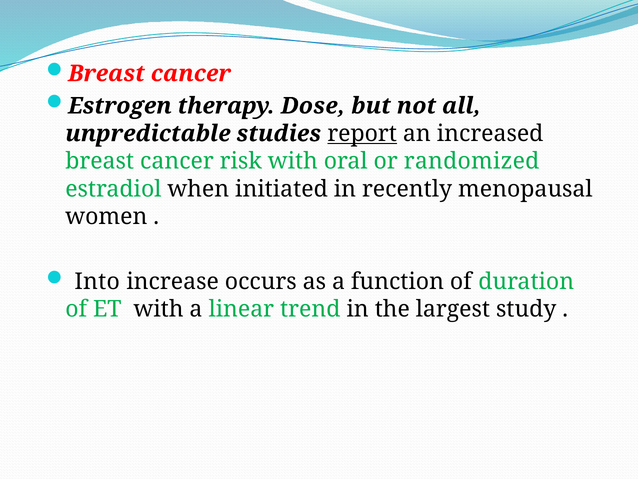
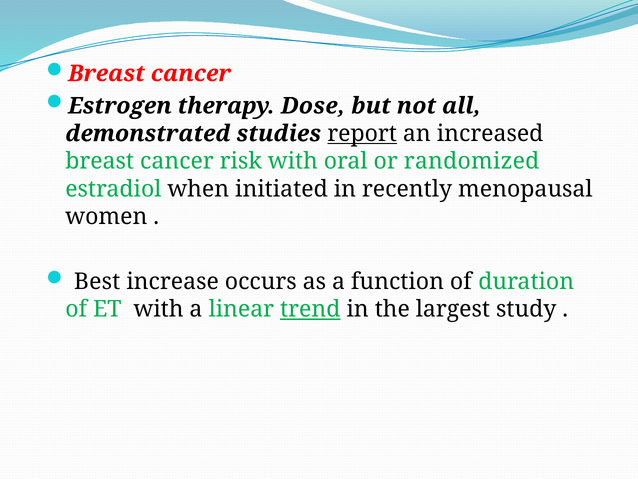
unpredictable: unpredictable -> demonstrated
Into: Into -> Best
trend underline: none -> present
